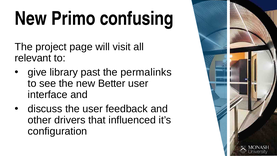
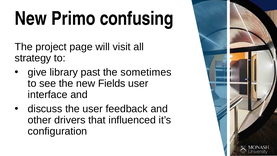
relevant: relevant -> strategy
permalinks: permalinks -> sometimes
Better: Better -> Fields
